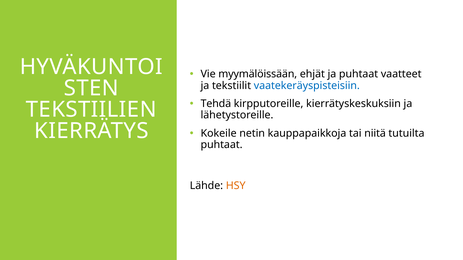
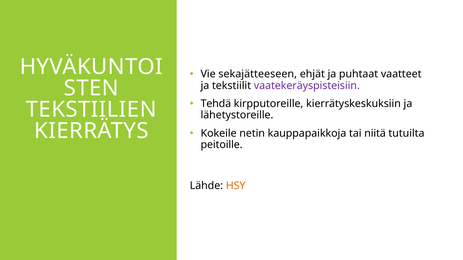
myymälöissään: myymälöissään -> sekajätteeseen
vaatekeräyspisteisiin colour: blue -> purple
puhtaat at (222, 145): puhtaat -> peitoille
